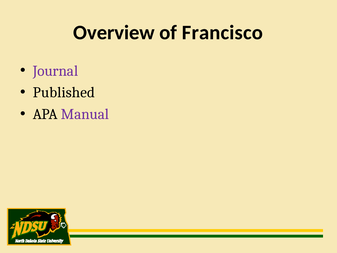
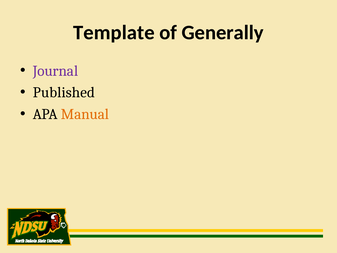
Overview: Overview -> Template
Francisco: Francisco -> Generally
Manual colour: purple -> orange
